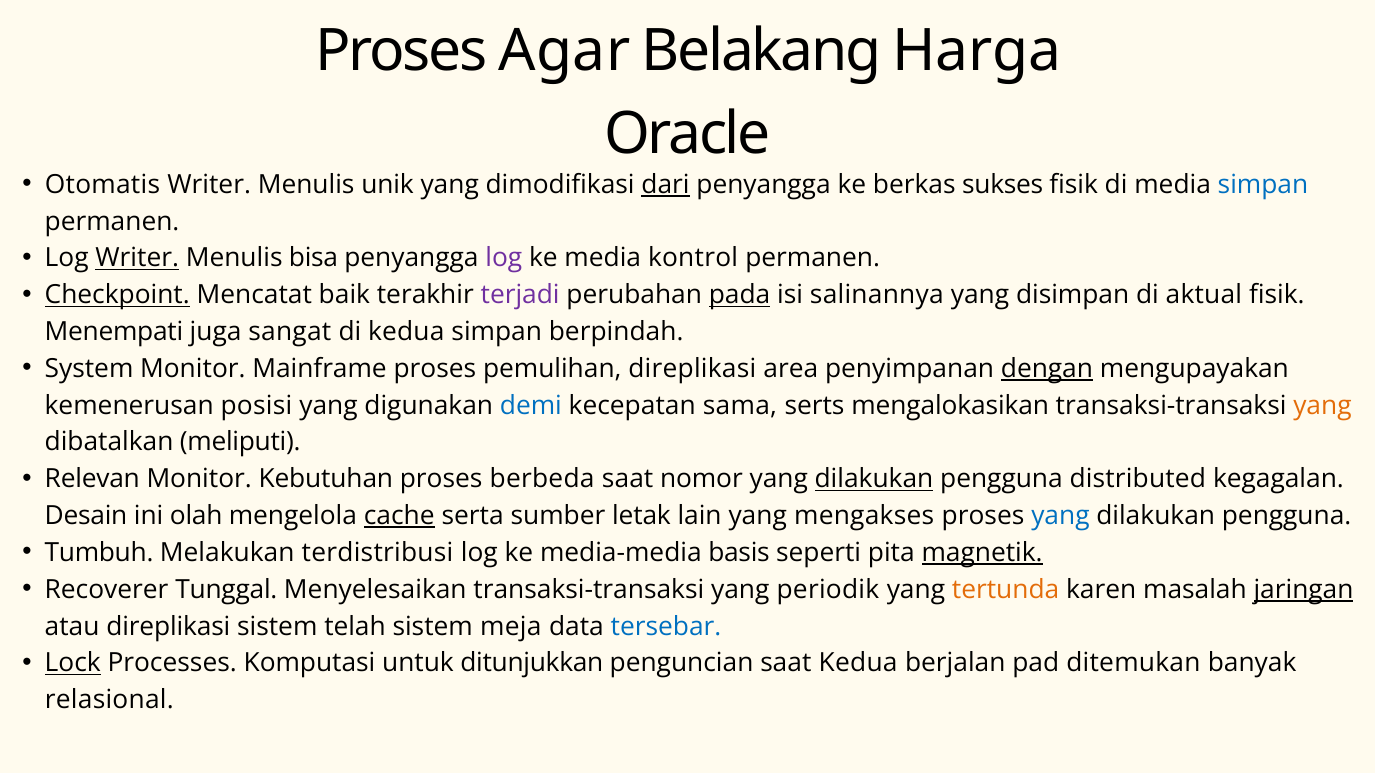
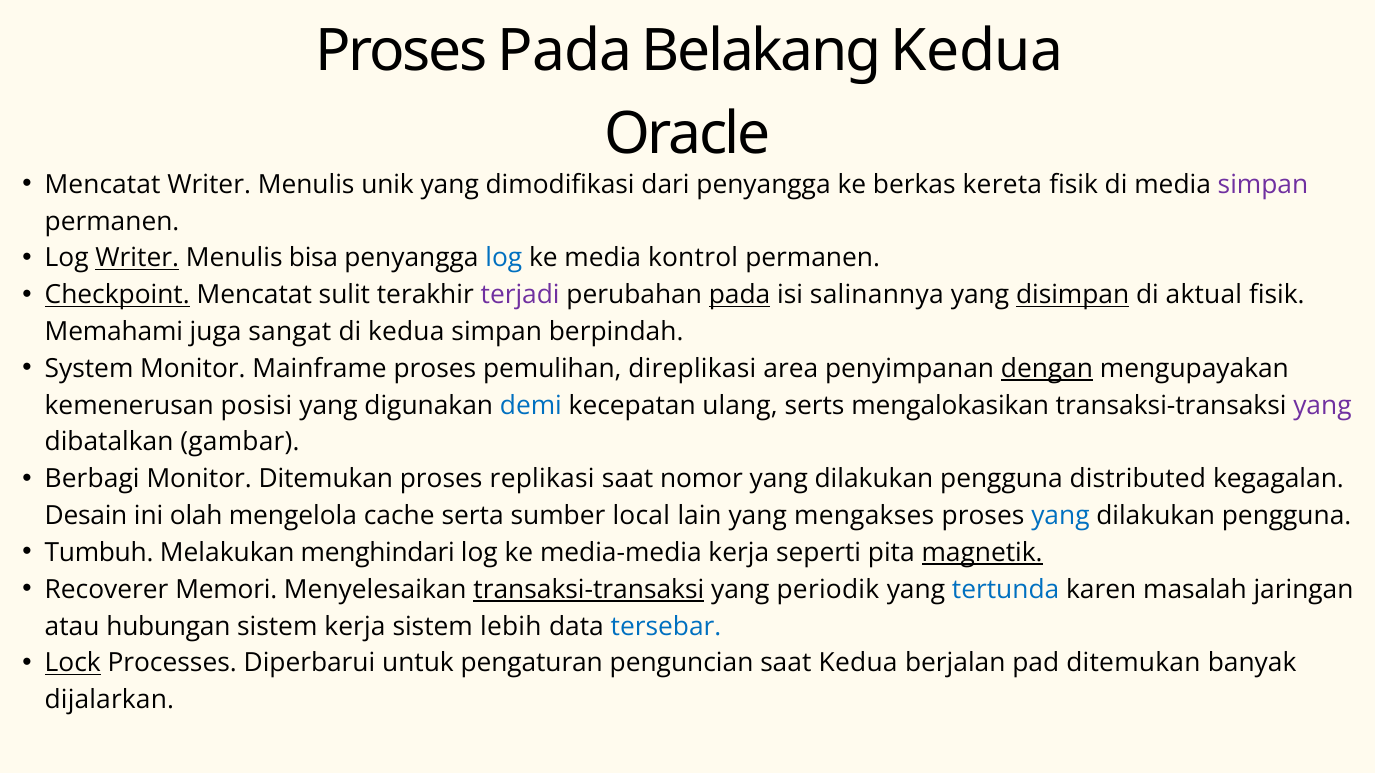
Proses Agar: Agar -> Pada
Belakang Harga: Harga -> Kedua
Otomatis at (102, 185): Otomatis -> Mencatat
dari underline: present -> none
sukses: sukses -> kereta
simpan at (1263, 185) colour: blue -> purple
log at (504, 258) colour: purple -> blue
baik: baik -> sulit
disimpan underline: none -> present
Menempati: Menempati -> Memahami
sama: sama -> ulang
yang at (1322, 406) colour: orange -> purple
meliputi: meliputi -> gambar
Relevan: Relevan -> Berbagi
Monitor Kebutuhan: Kebutuhan -> Ditemukan
berbeda: berbeda -> replikasi
dilakukan at (874, 479) underline: present -> none
cache underline: present -> none
letak: letak -> local
terdistribusi: terdistribusi -> menghindari
media-media basis: basis -> kerja
Tunggal: Tunggal -> Memori
transaksi-transaksi at (589, 590) underline: none -> present
tertunda colour: orange -> blue
jaringan underline: present -> none
atau direplikasi: direplikasi -> hubungan
sistem telah: telah -> kerja
meja: meja -> lebih
Komputasi: Komputasi -> Diperbarui
ditunjukkan: ditunjukkan -> pengaturan
relasional: relasional -> dijalarkan
